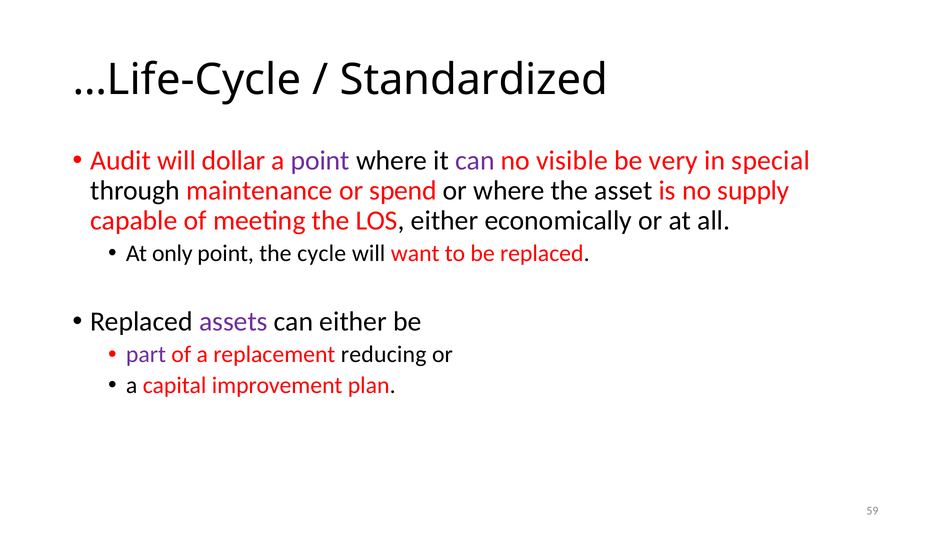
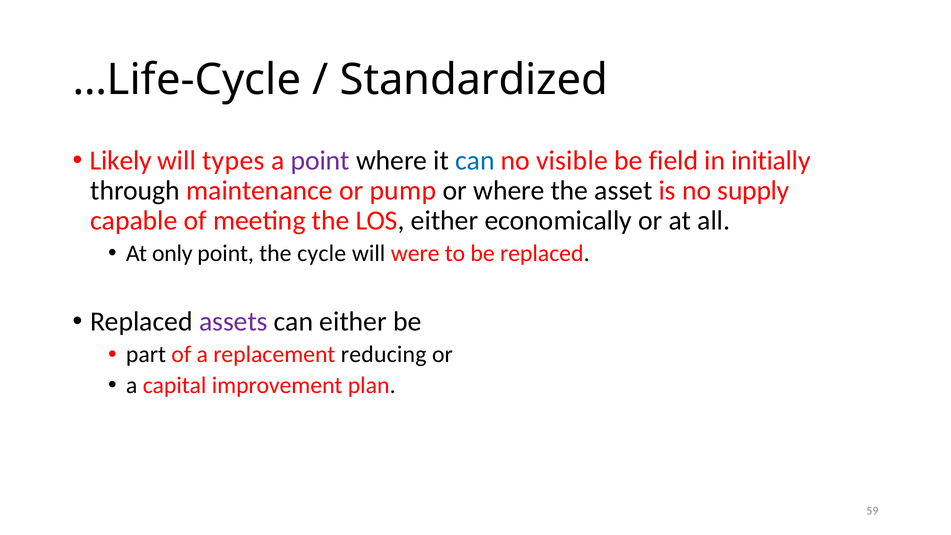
Audit: Audit -> Likely
dollar: dollar -> types
can at (475, 161) colour: purple -> blue
very: very -> field
special: special -> initially
spend: spend -> pump
want: want -> were
part colour: purple -> black
